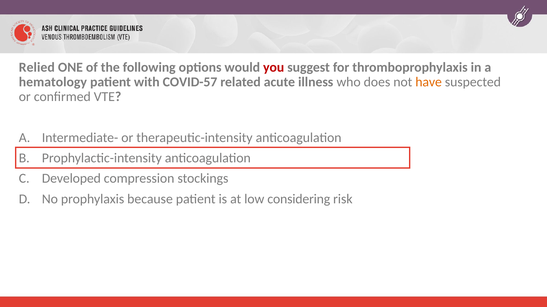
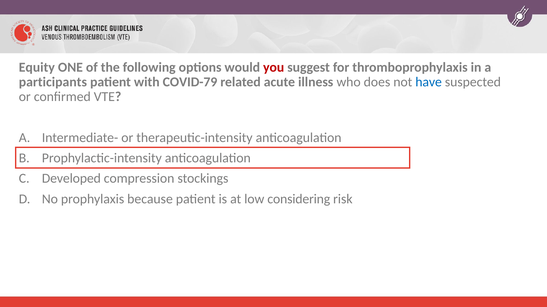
Relied: Relied -> Equity
hematology: hematology -> participants
COVID-57: COVID-57 -> COVID-79
have colour: orange -> blue
